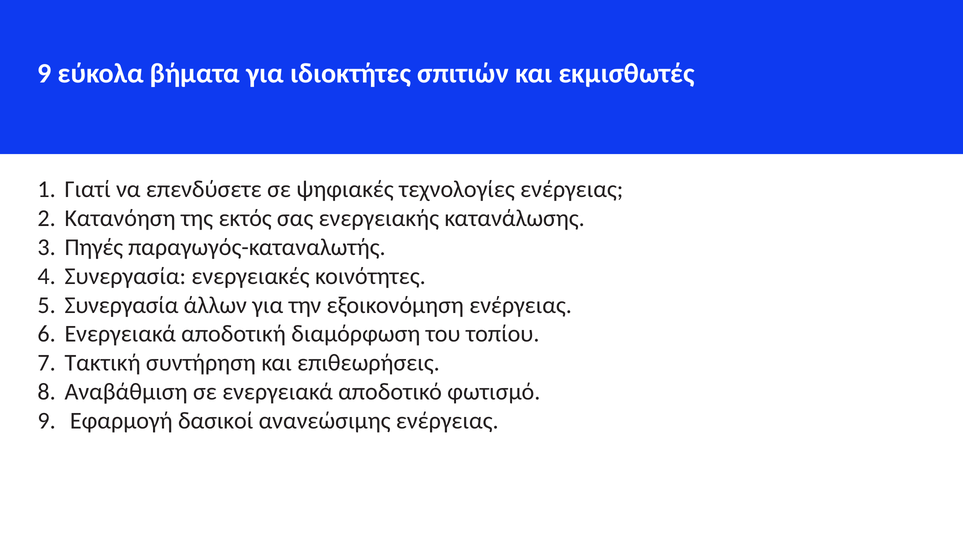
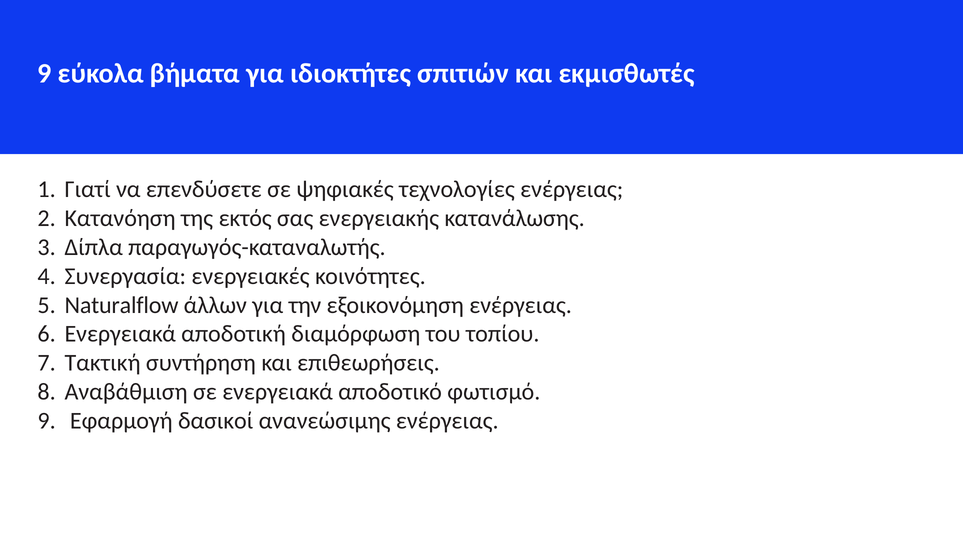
Πηγές: Πηγές -> Δίπλα
Συνεργασία at (121, 305): Συνεργασία -> Naturalflow
